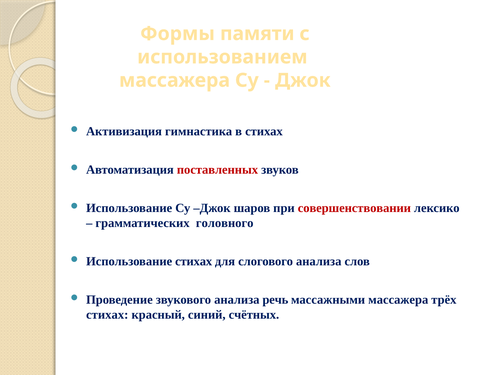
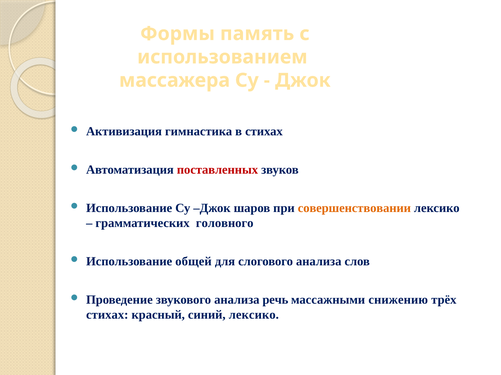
памяти: памяти -> память
совершенствовании colour: red -> orange
Использование стихах: стихах -> общей
массажными массажера: массажера -> снижению
синий счётных: счётных -> лексико
